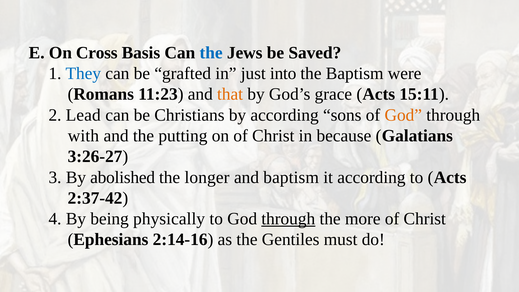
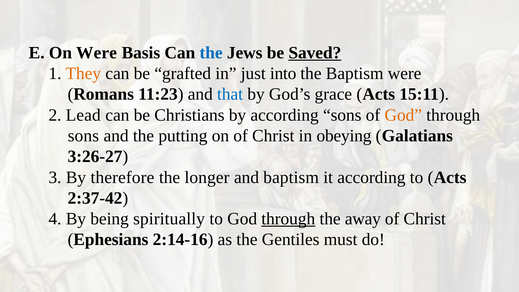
On Cross: Cross -> Were
Saved underline: none -> present
They colour: blue -> orange
that colour: orange -> blue
with at (83, 136): with -> sons
because: because -> obeying
abolished: abolished -> therefore
physically: physically -> spiritually
more: more -> away
